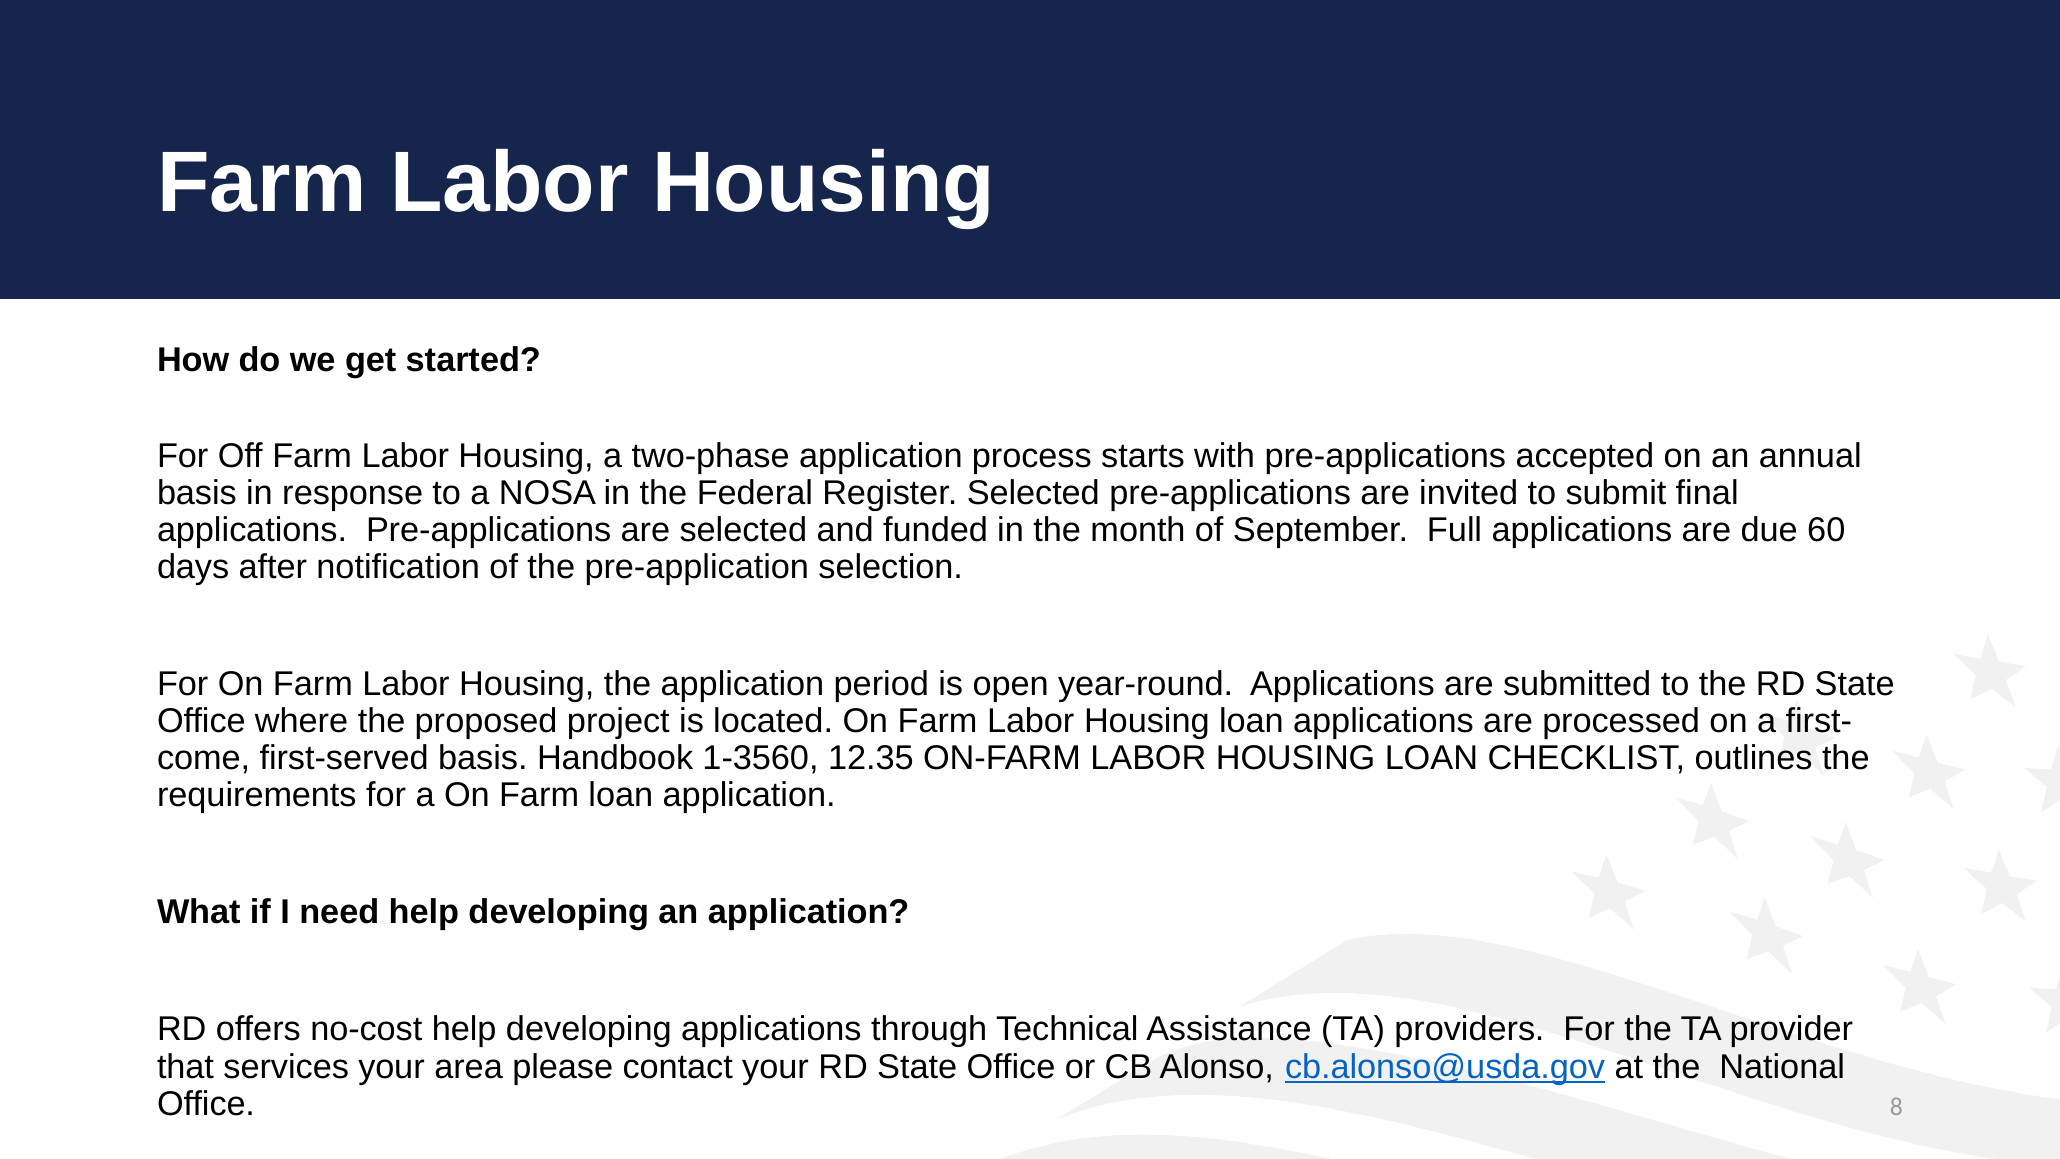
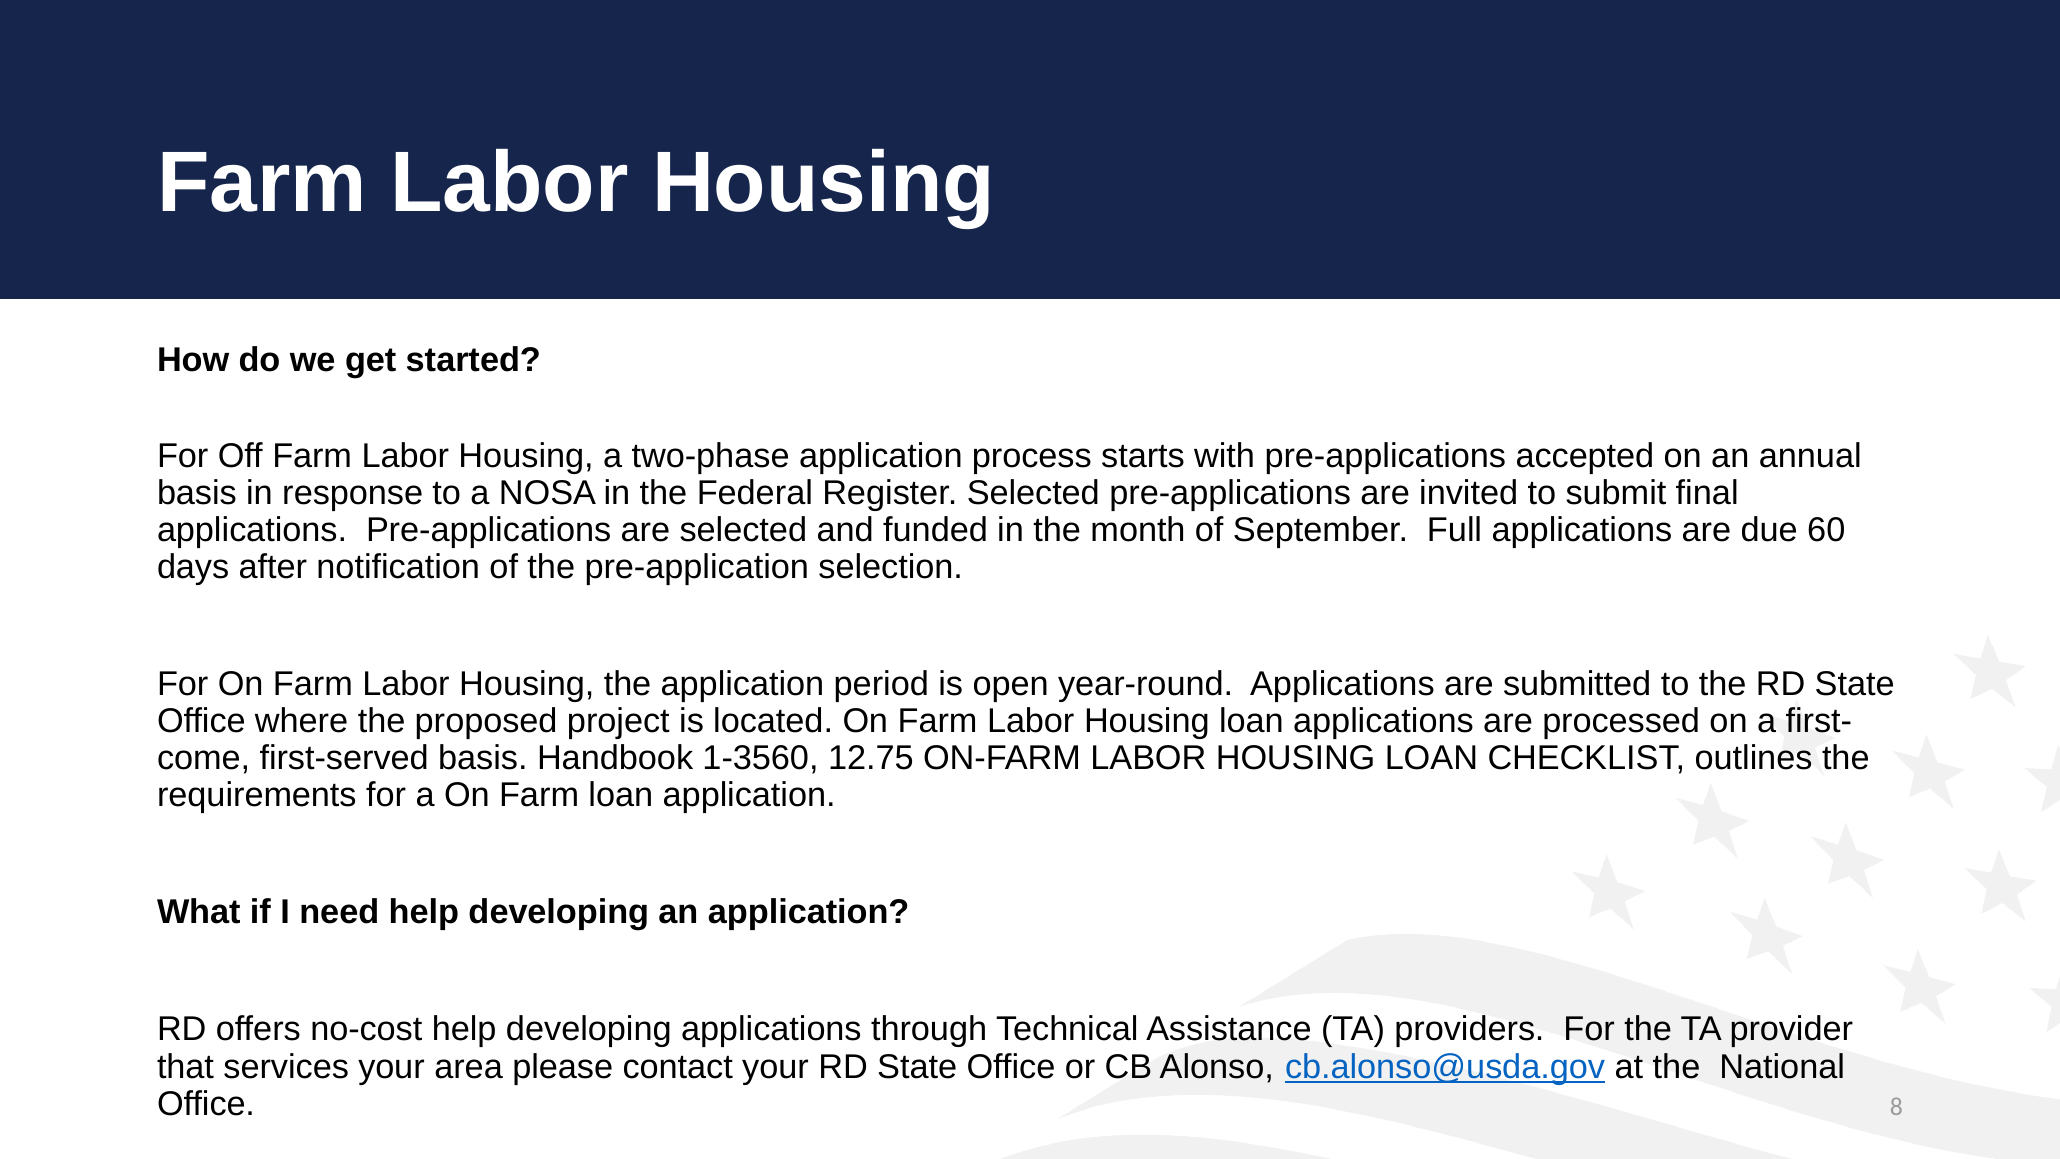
12.35: 12.35 -> 12.75
